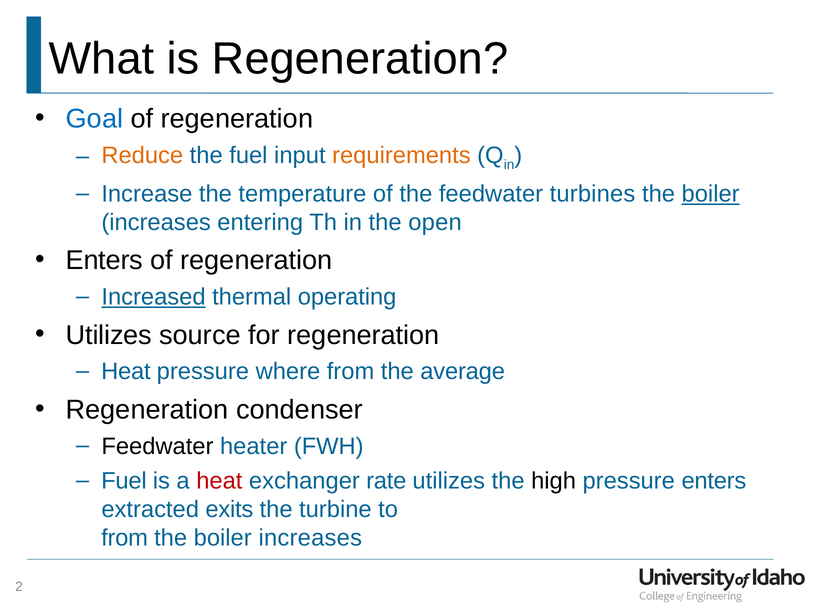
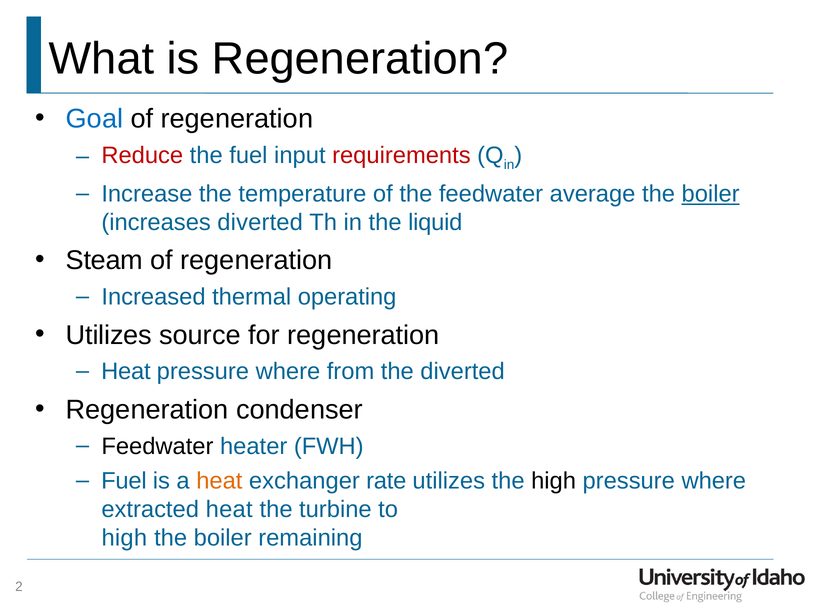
Reduce colour: orange -> red
requirements colour: orange -> red
turbines: turbines -> average
increases entering: entering -> diverted
open: open -> liquid
Enters at (104, 261): Enters -> Steam
Increased underline: present -> none
the average: average -> diverted
heat at (219, 481) colour: red -> orange
enters at (714, 481): enters -> where
extracted exits: exits -> heat
from at (125, 538): from -> high
increases at (310, 538): increases -> remaining
